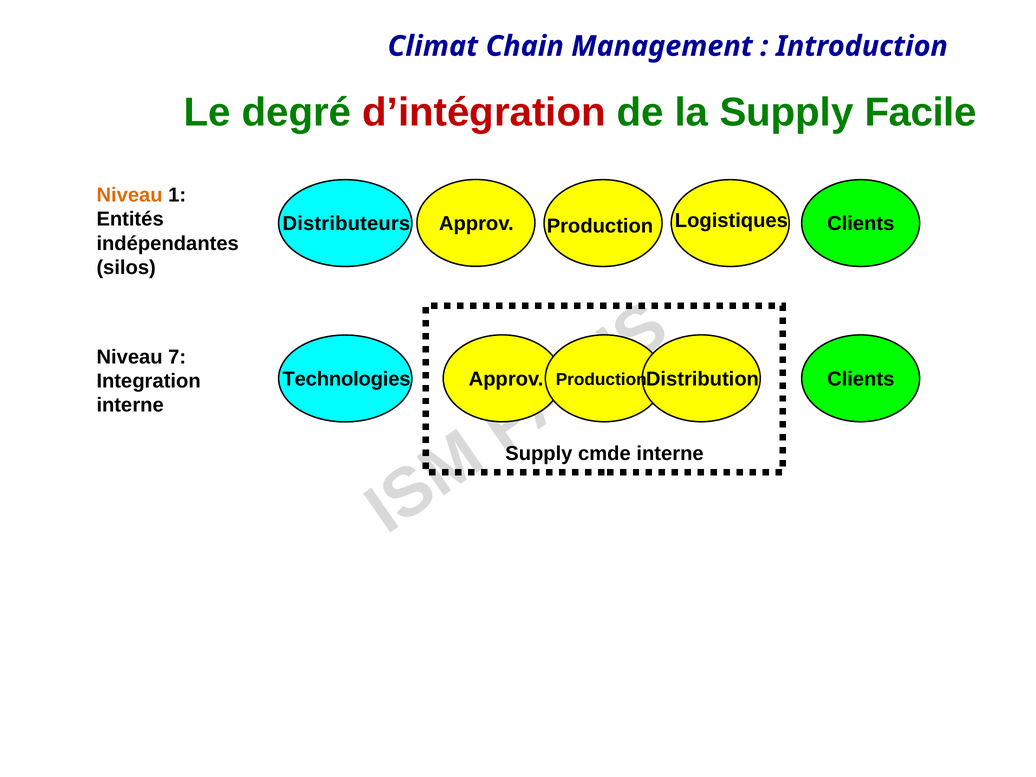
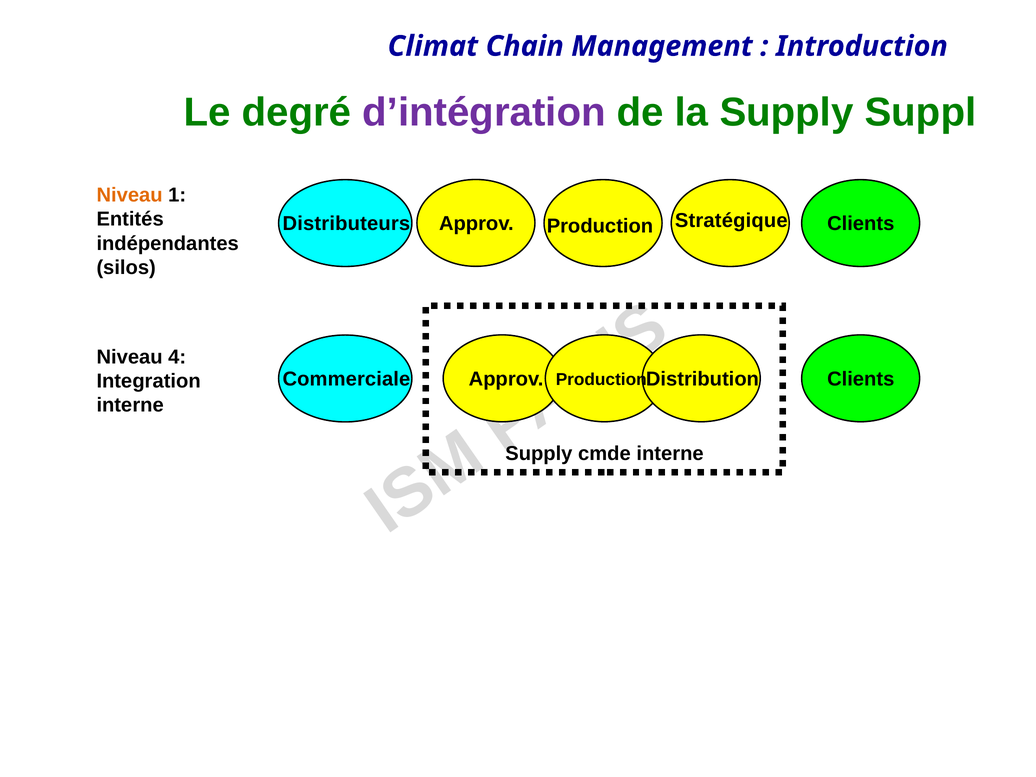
d’intégration colour: red -> purple
Facile: Facile -> Suppl
Logistiques: Logistiques -> Stratégique
7: 7 -> 4
Technologies: Technologies -> Commerciale
